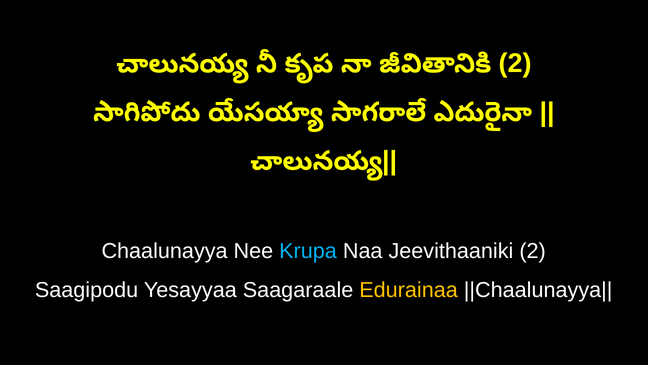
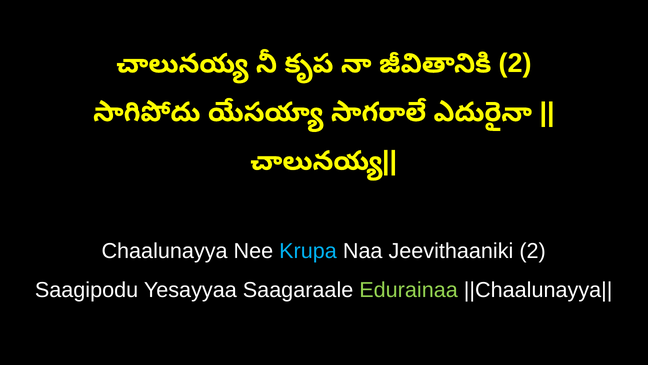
Edurainaa colour: yellow -> light green
